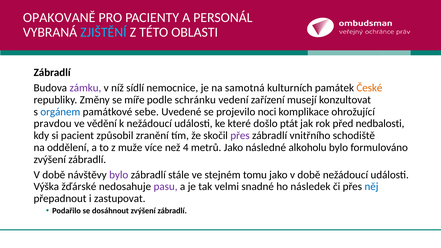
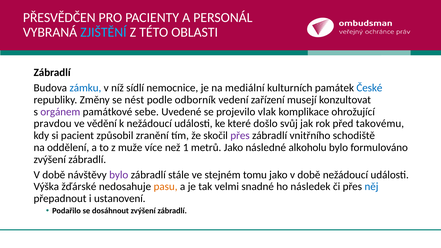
OPAKOVANĚ: OPAKOVANĚ -> PŘESVĚDČEN
zámku colour: purple -> blue
samotná: samotná -> mediální
České colour: orange -> blue
míře: míře -> nést
schránku: schránku -> odborník
orgánem colour: blue -> purple
noci: noci -> vlak
ptát: ptát -> svůj
nedbalosti: nedbalosti -> takovému
4: 4 -> 1
pasu colour: purple -> orange
zastupovat: zastupovat -> ustanovení
